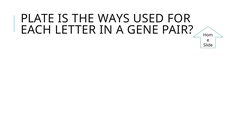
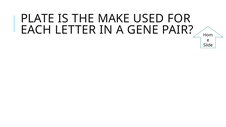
WAYS: WAYS -> MAKE
